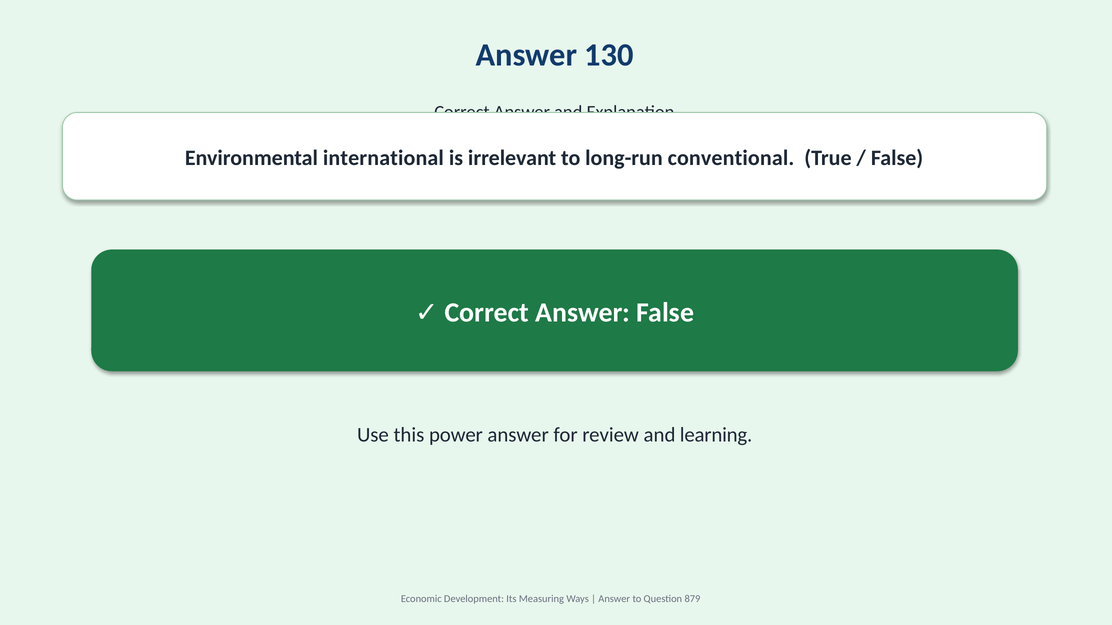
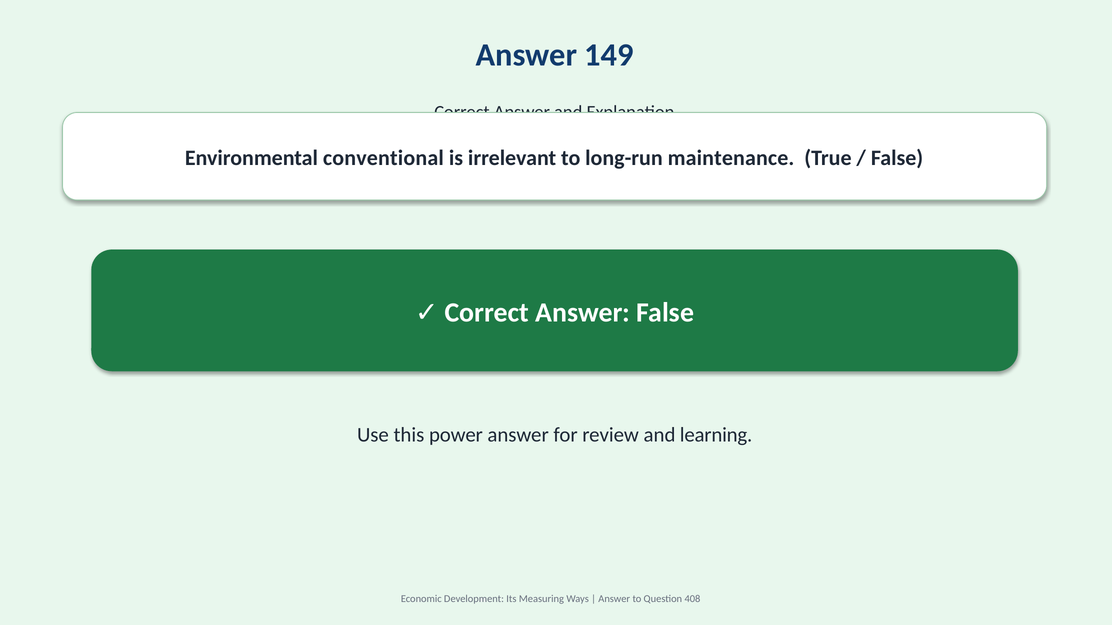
130: 130 -> 149
international: international -> conventional
conventional: conventional -> maintenance
879: 879 -> 408
